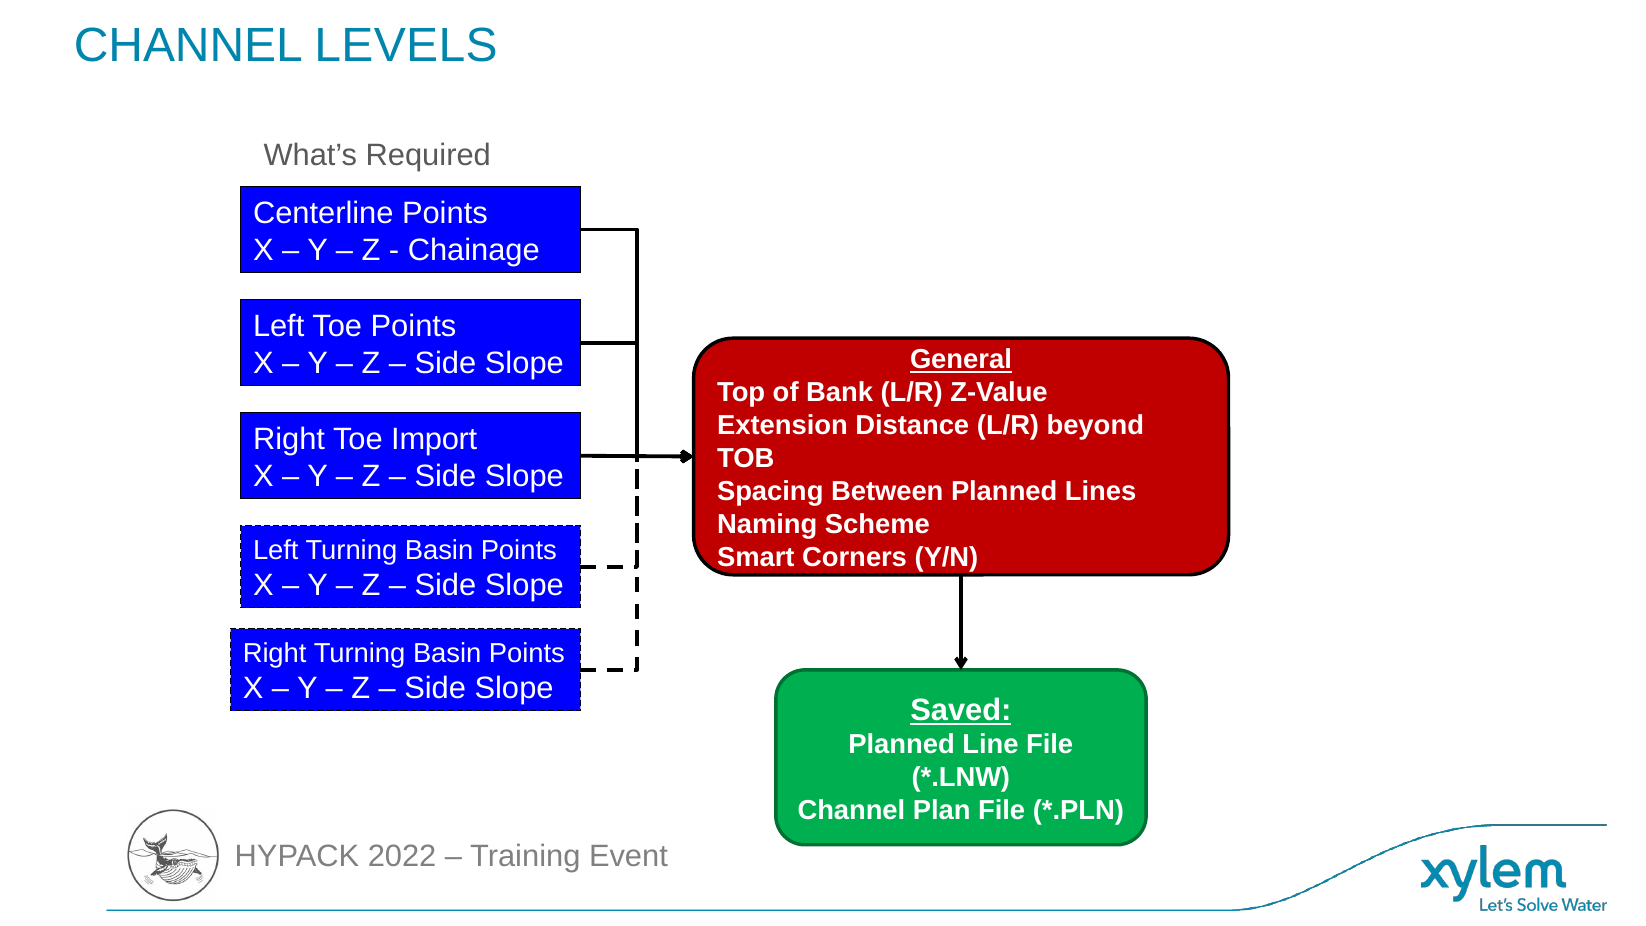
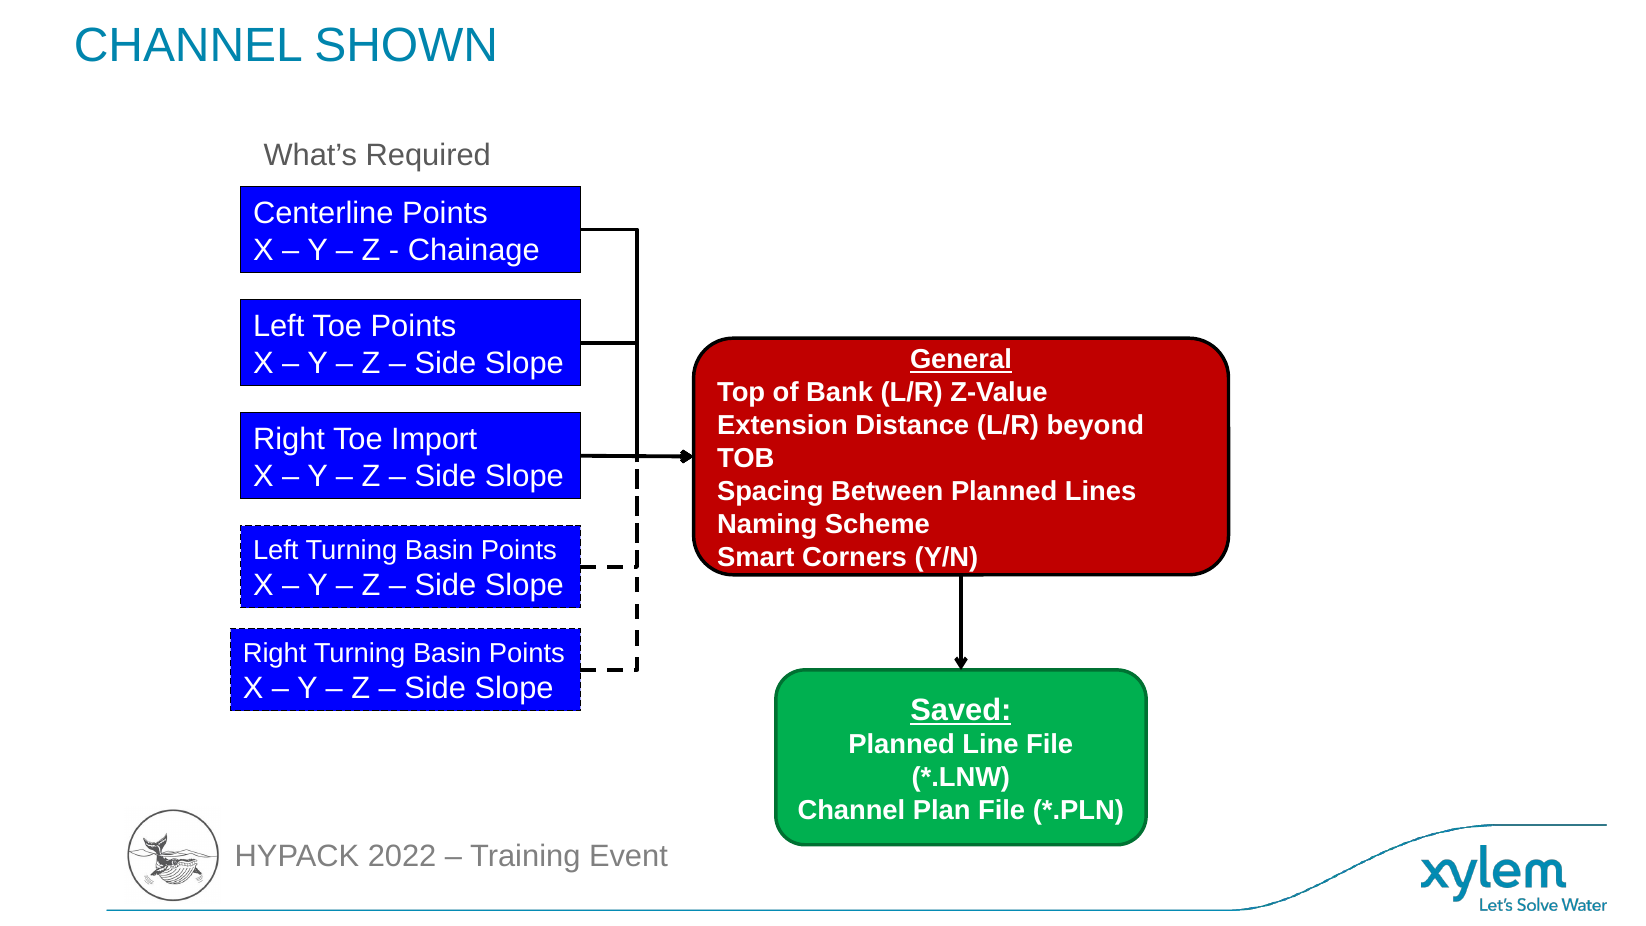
LEVELS: LEVELS -> SHOWN
